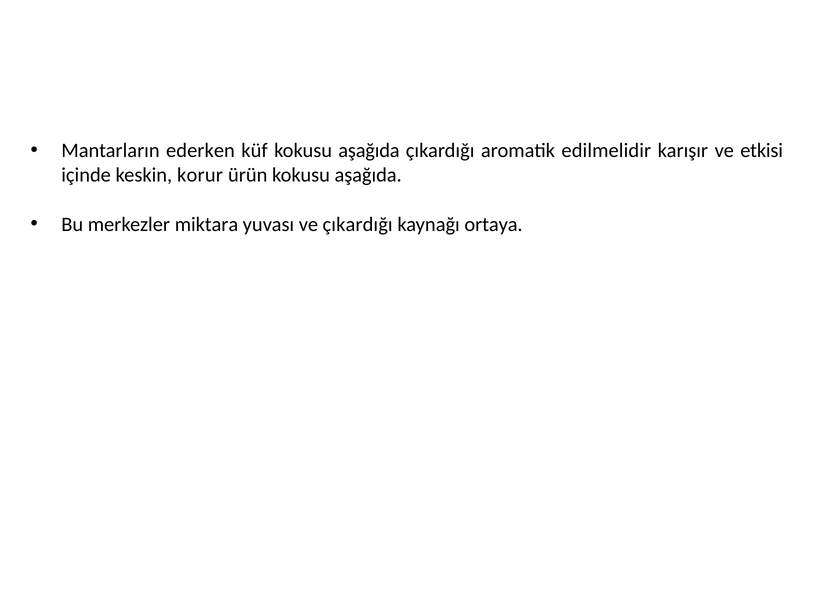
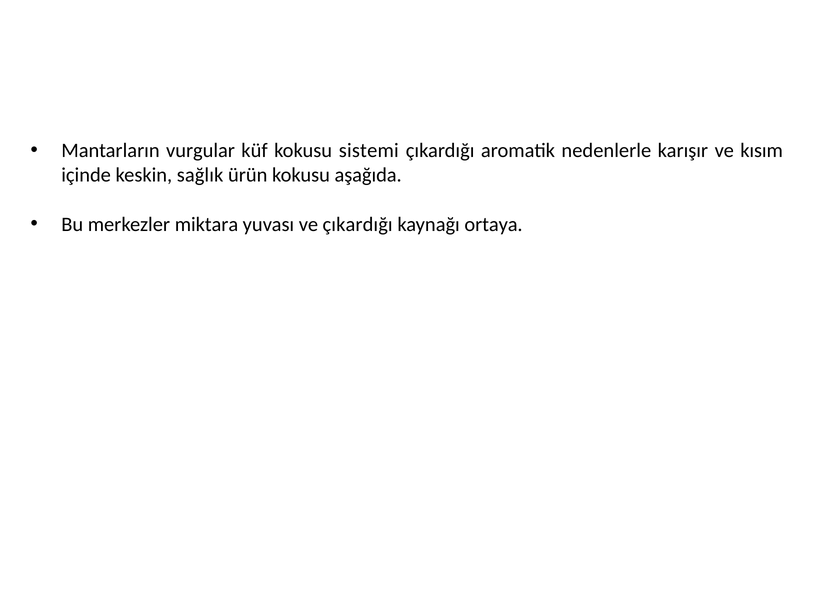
ederken: ederken -> vurgular
küf kokusu aşağıda: aşağıda -> sistemi
edilmelidir: edilmelidir -> nedenlerle
etkisi: etkisi -> kısım
korur: korur -> sağlık
